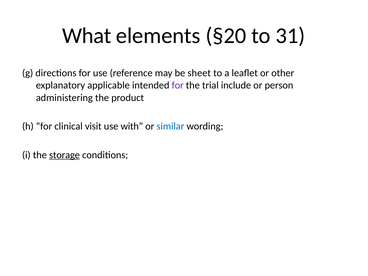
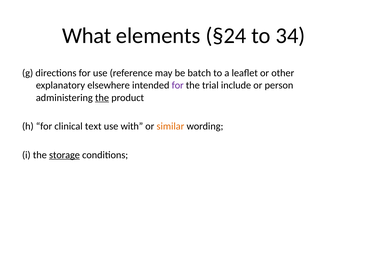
§20: §20 -> §24
31: 31 -> 34
sheet: sheet -> batch
applicable: applicable -> elsewhere
the at (102, 98) underline: none -> present
visit: visit -> text
similar colour: blue -> orange
